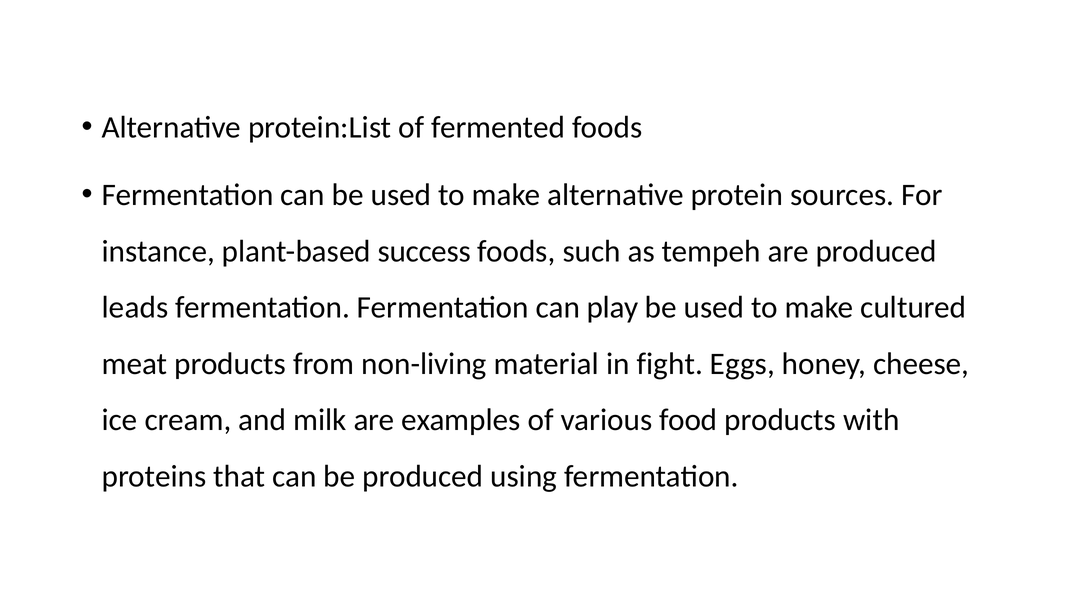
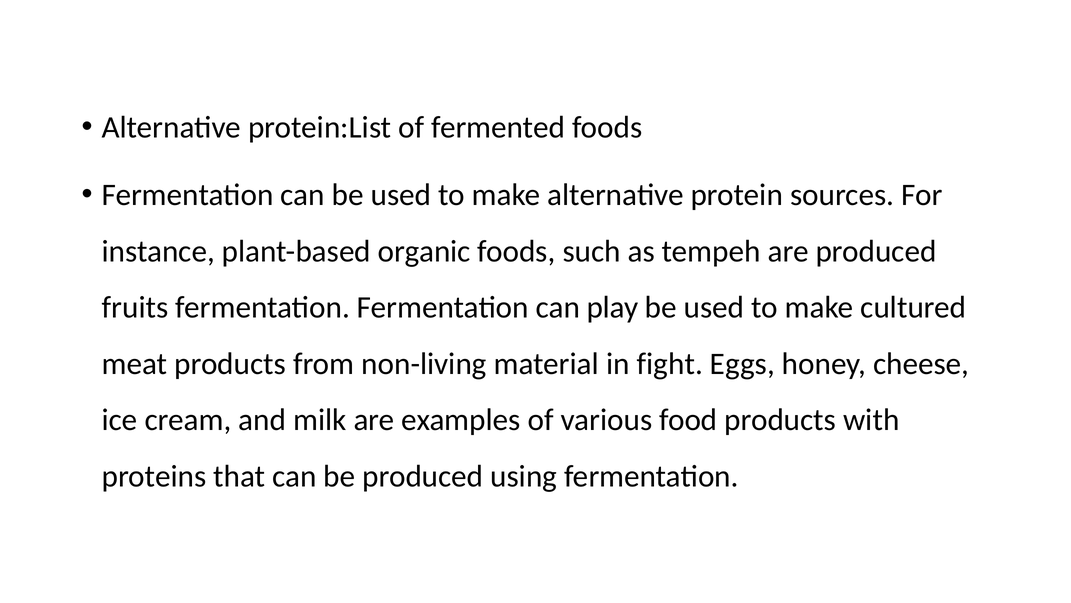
success: success -> organic
leads: leads -> fruits
